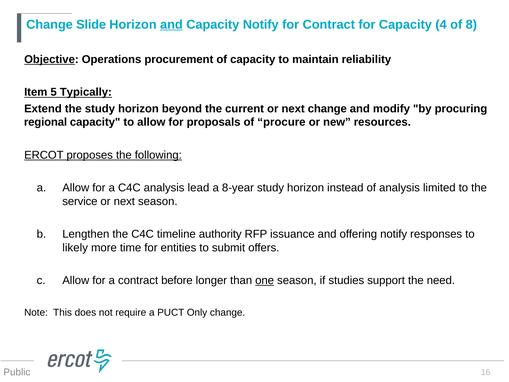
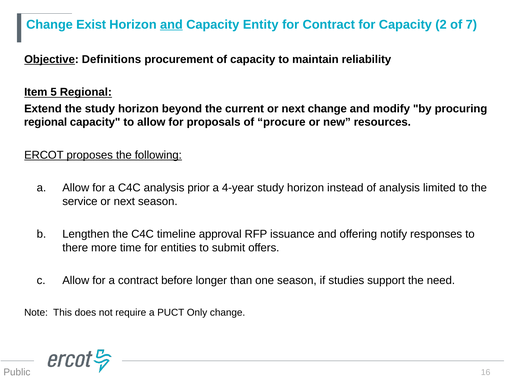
Slide: Slide -> Exist
Capacity Notify: Notify -> Entity
4: 4 -> 2
8: 8 -> 7
Operations: Operations -> Definitions
5 Typically: Typically -> Regional
lead: lead -> prior
8-year: 8-year -> 4-year
authority: authority -> approval
likely: likely -> there
one underline: present -> none
